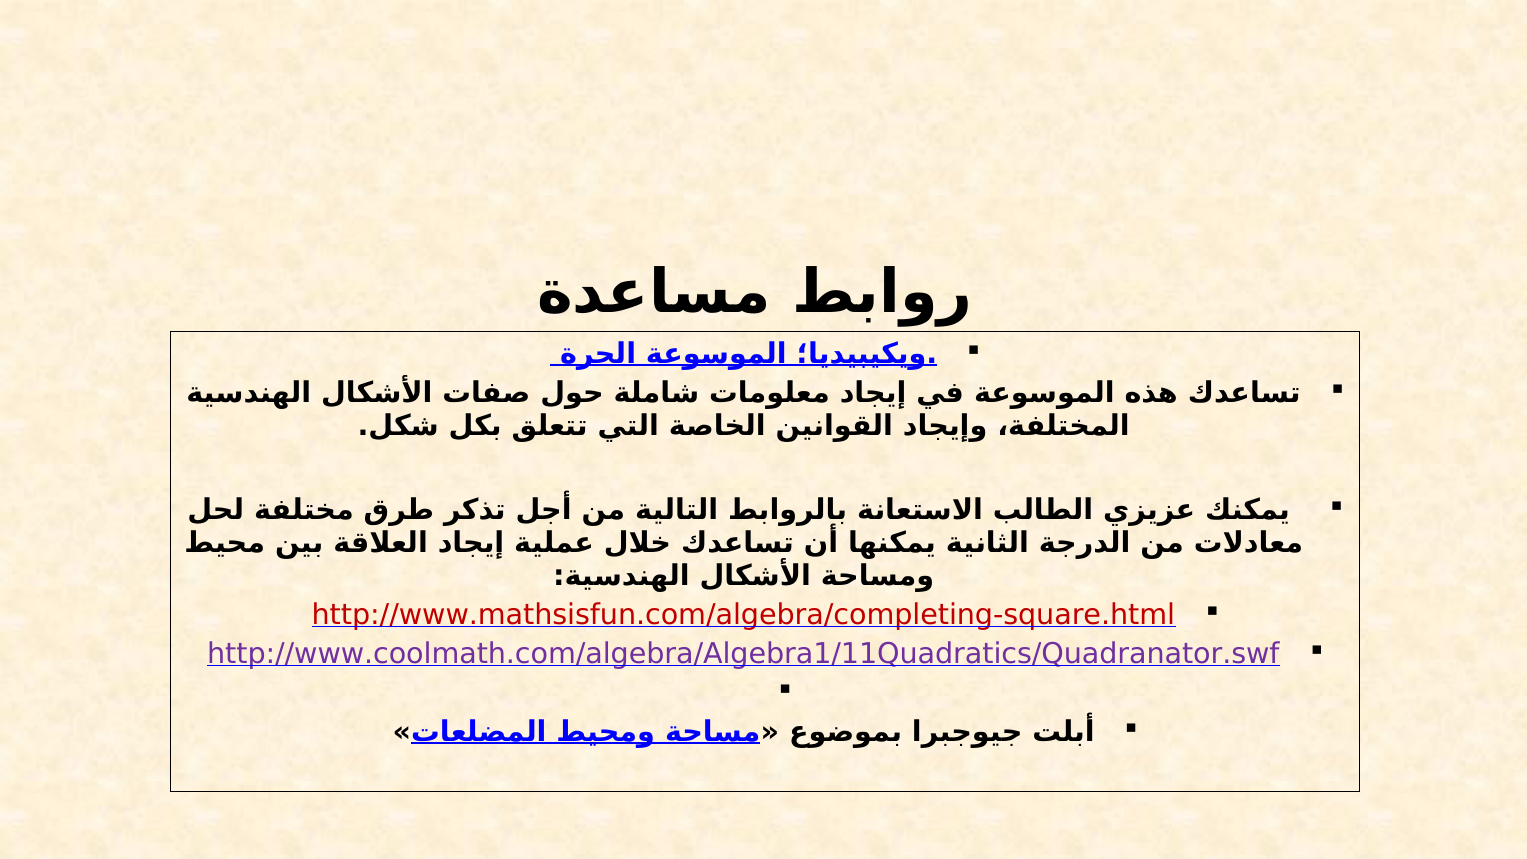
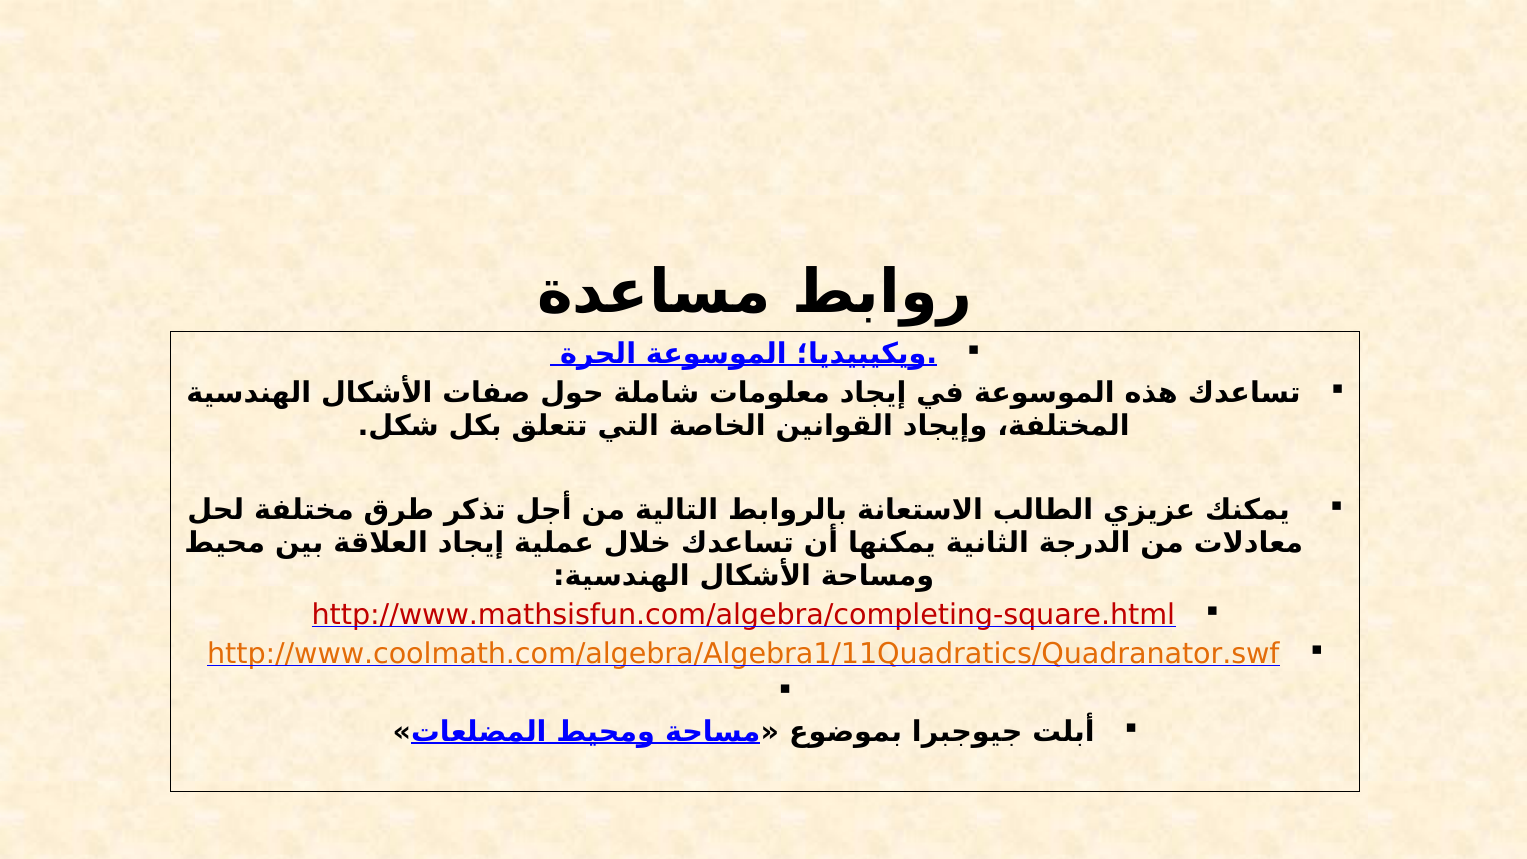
http://www.coolmath.com/algebra/Algebra1/11Quadratics/Quadranator.swf colour: purple -> orange
